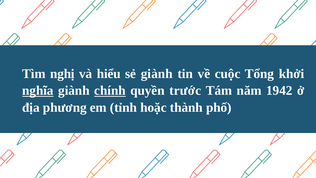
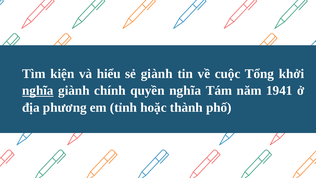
nghị: nghị -> kiện
chính underline: present -> none
quyền trước: trước -> nghĩa
1942: 1942 -> 1941
